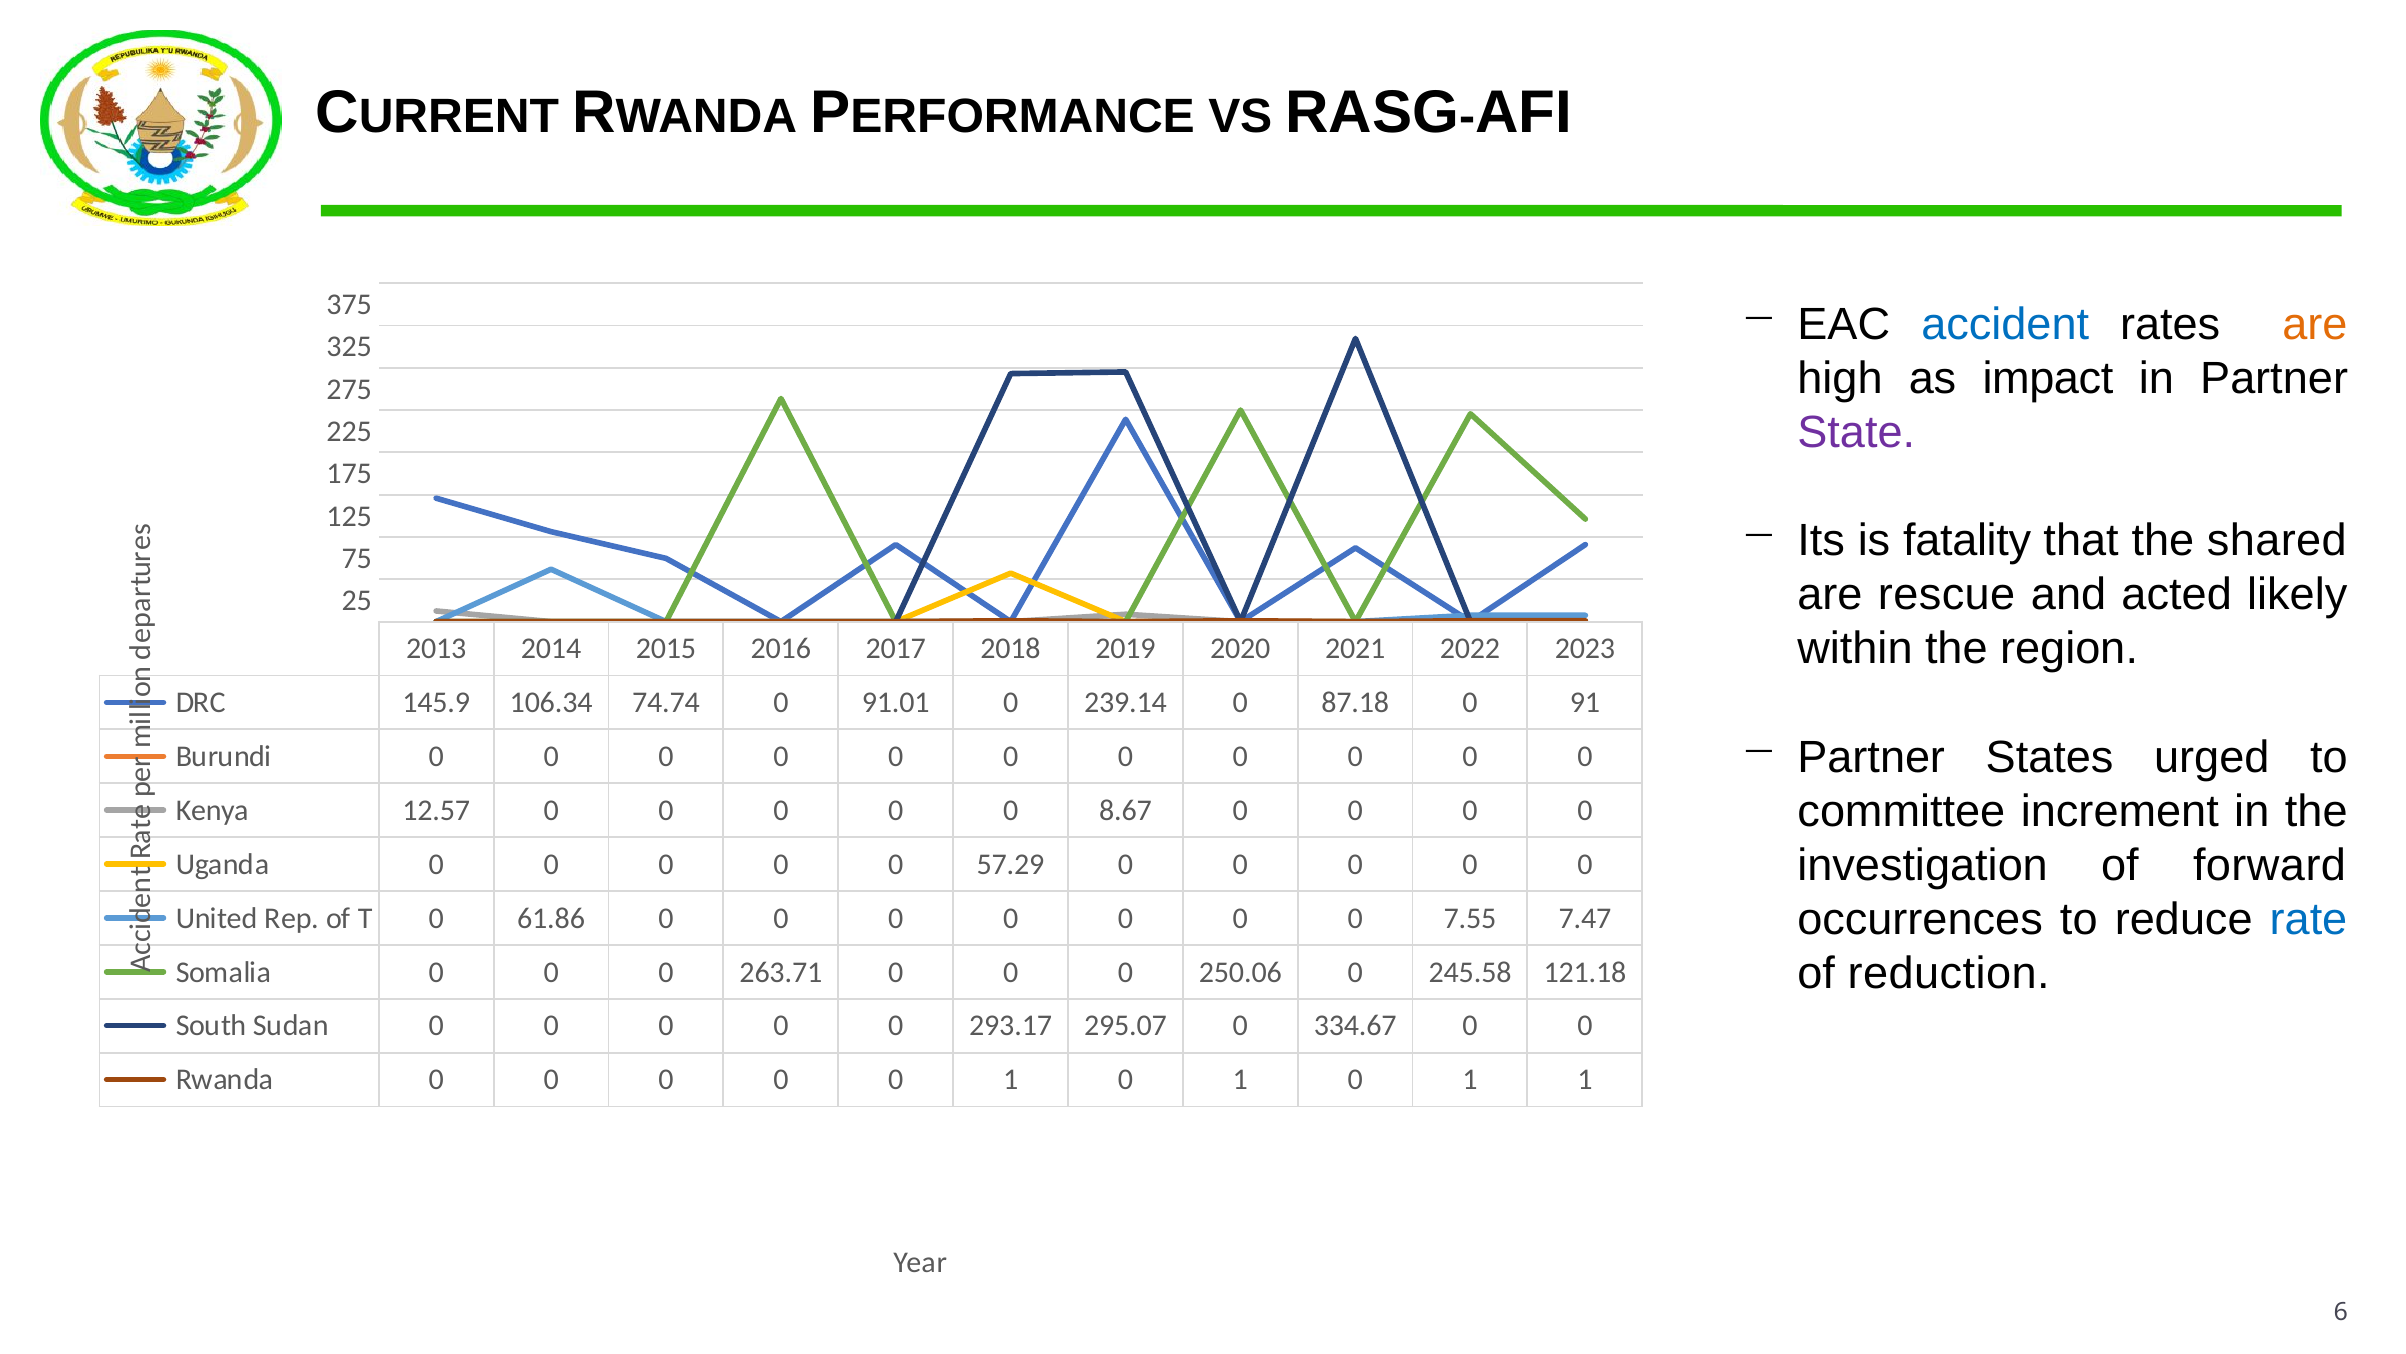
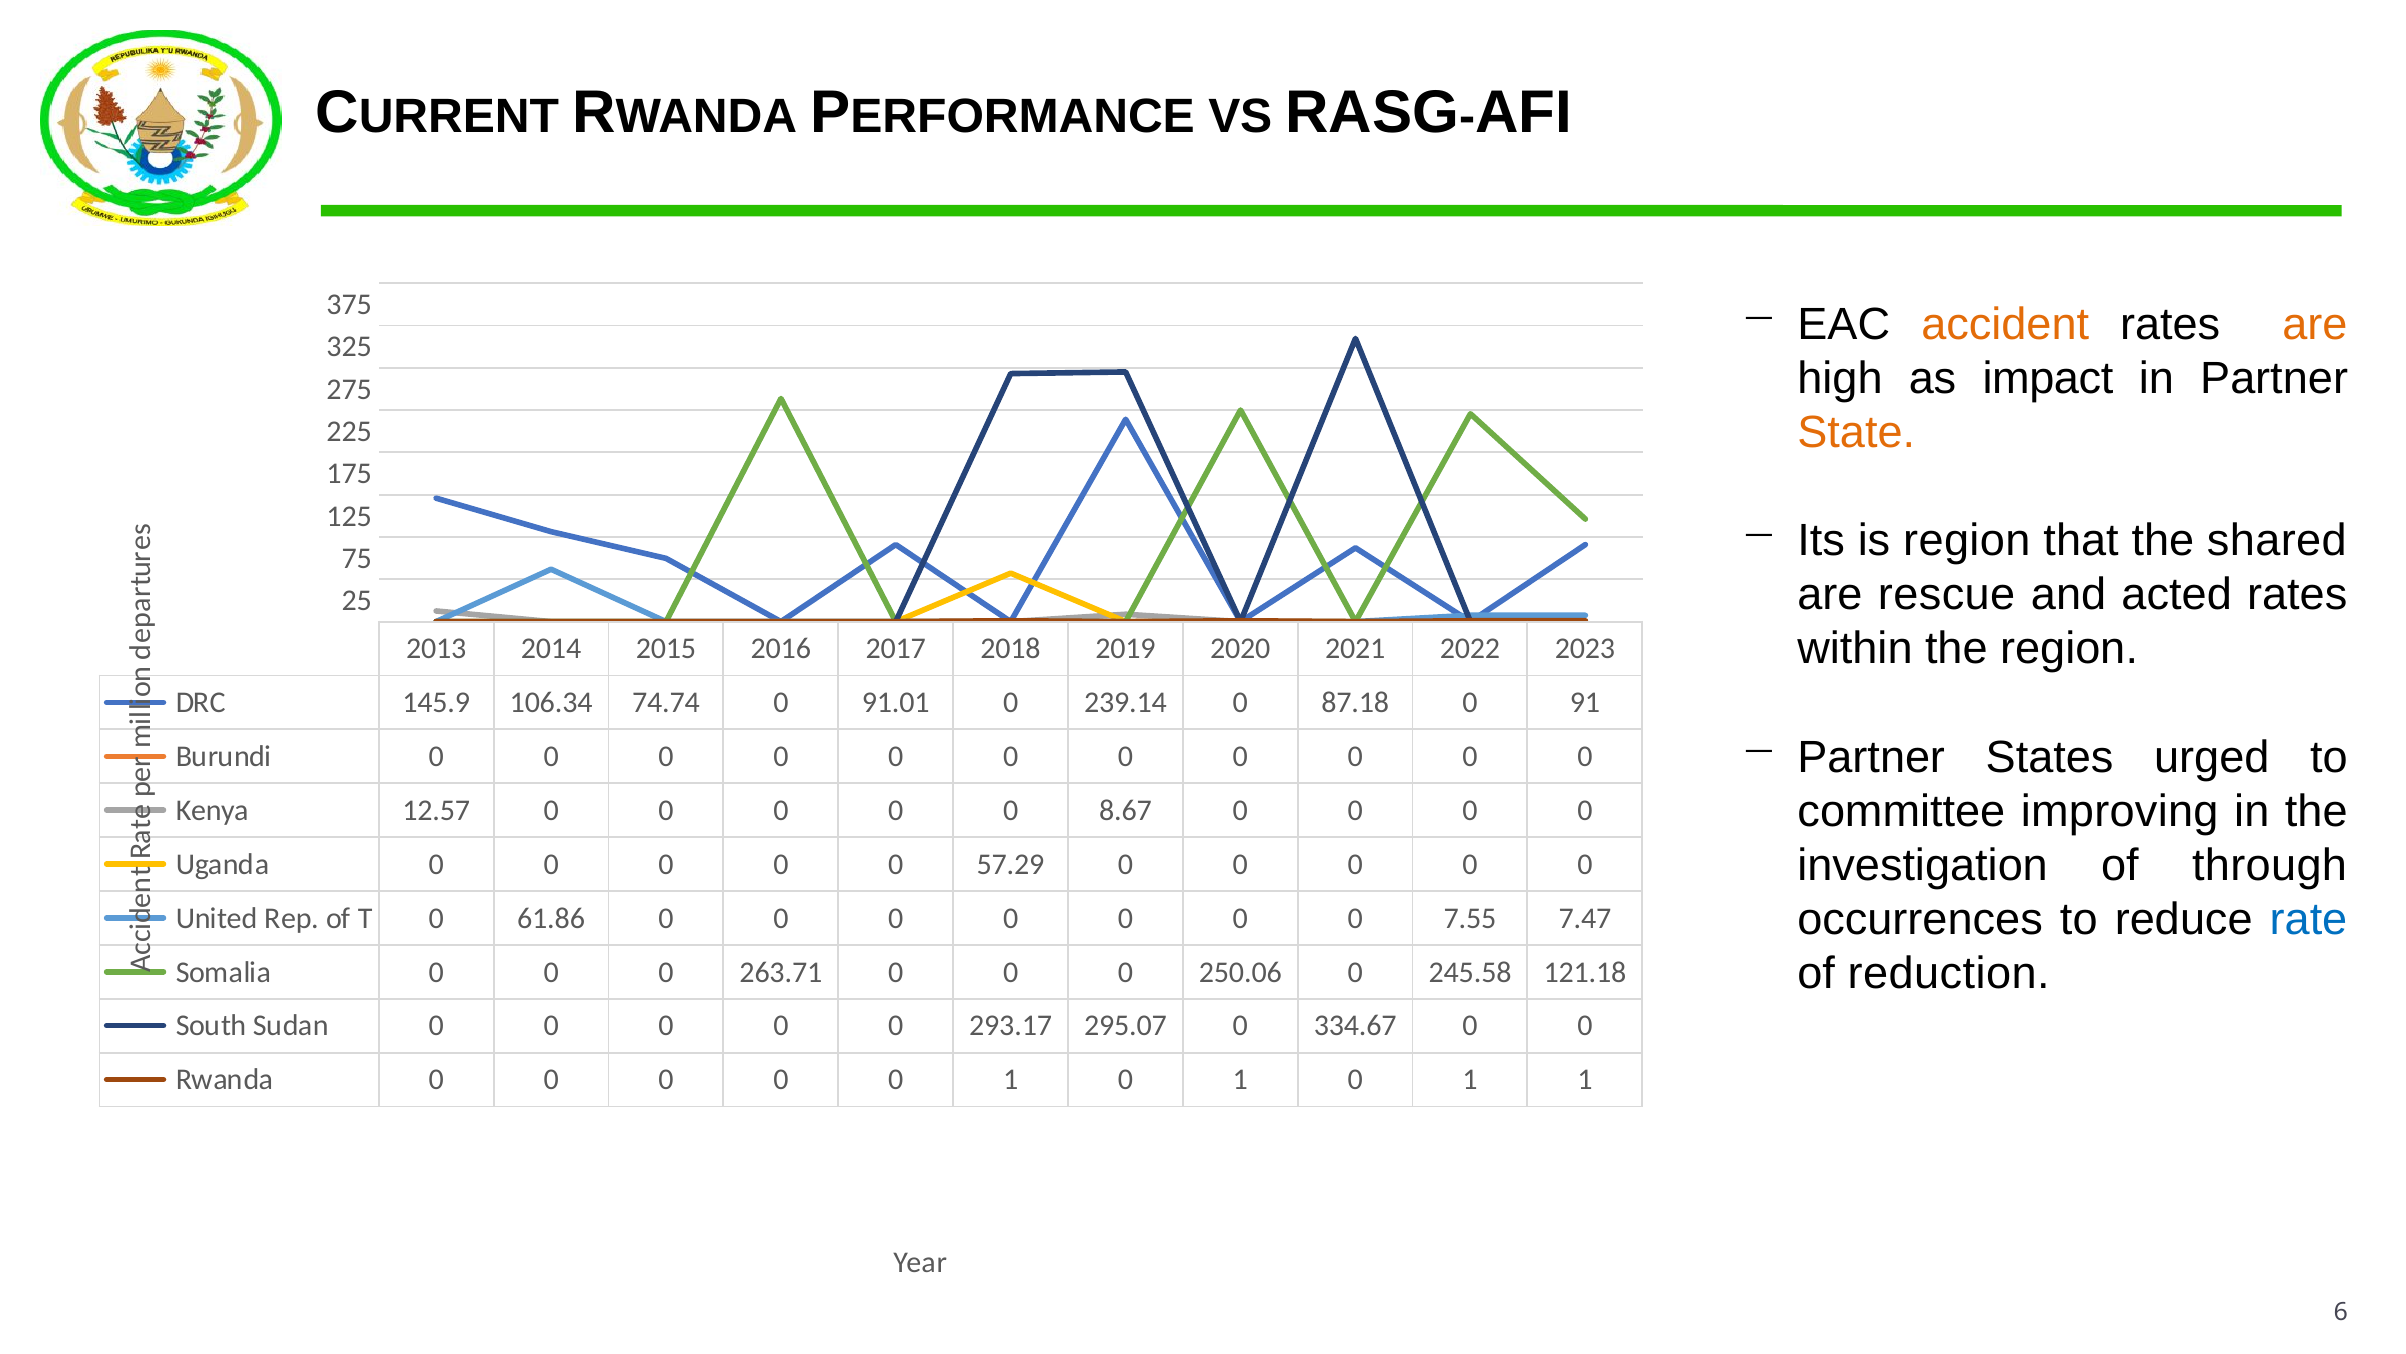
accident colour: blue -> orange
State colour: purple -> orange
is fatality: fatality -> region
acted likely: likely -> rates
increment: increment -> improving
forward: forward -> through
